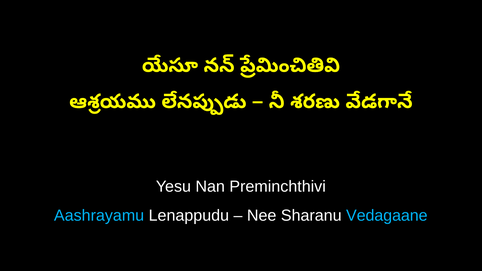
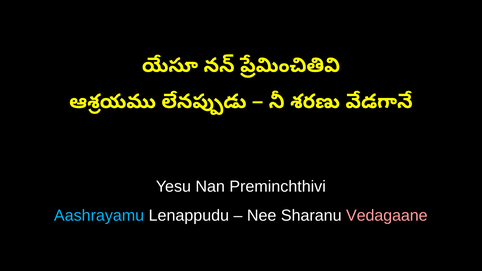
Vedagaane colour: light blue -> pink
